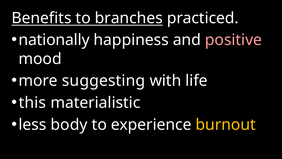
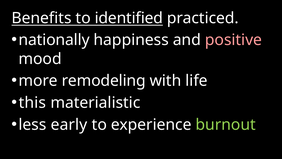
branches: branches -> identified
suggesting: suggesting -> remodeling
body: body -> early
burnout colour: yellow -> light green
